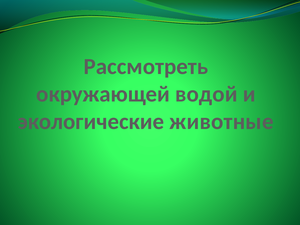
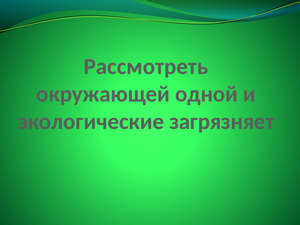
водой: водой -> одной
животные: животные -> загрязняет
